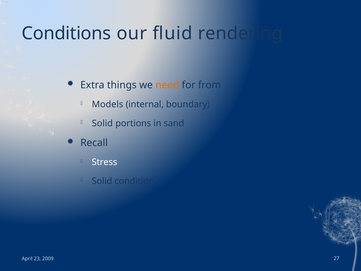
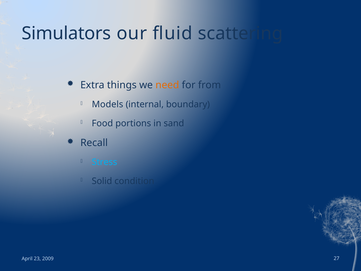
Conditions: Conditions -> Simulators
rendering: rendering -> scattering
Solid at (102, 123): Solid -> Food
Stress colour: white -> light blue
